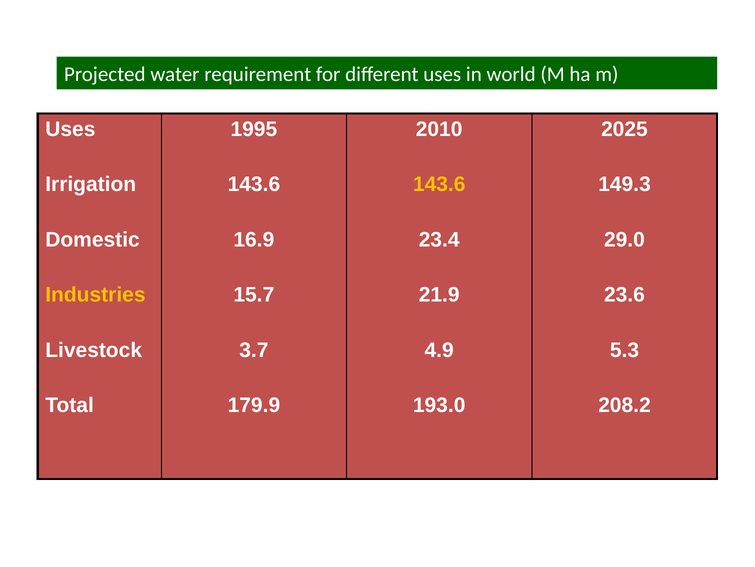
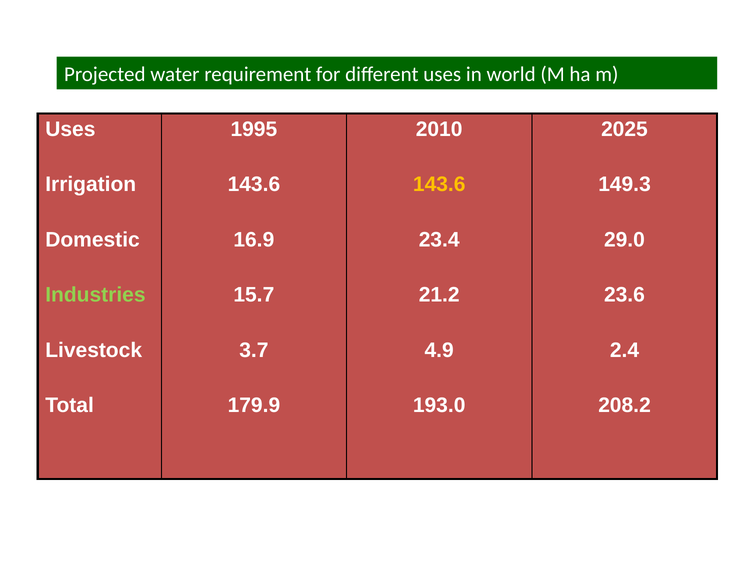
Industries colour: yellow -> light green
21.9: 21.9 -> 21.2
5.3: 5.3 -> 2.4
